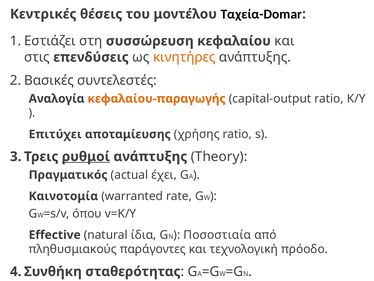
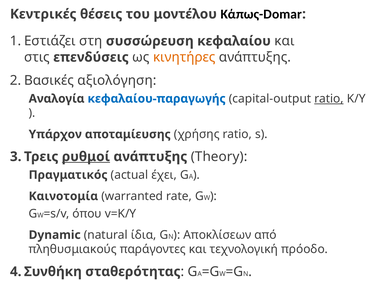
Ταχεία-Domar: Ταχεία-Domar -> Κάπως-Domar
συντελεστές: συντελεστές -> αξιολόγηση
κεφαλαίου-παραγωγής colour: orange -> blue
ratio at (329, 98) underline: none -> present
Επιτύχει: Επιτύχει -> Υπάρχον
Effective: Effective -> Dynamic
Ποσοστιαία: Ποσοστιαία -> Αποκλίσεων
